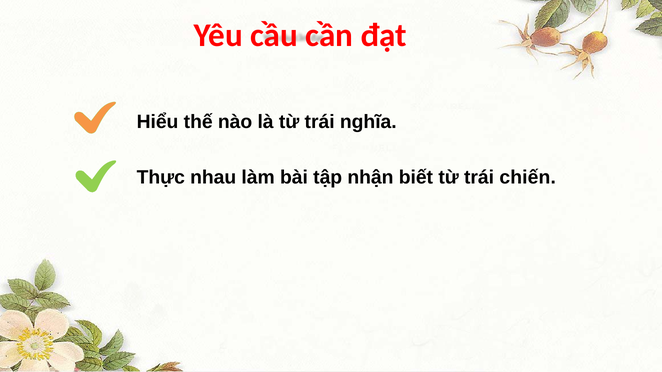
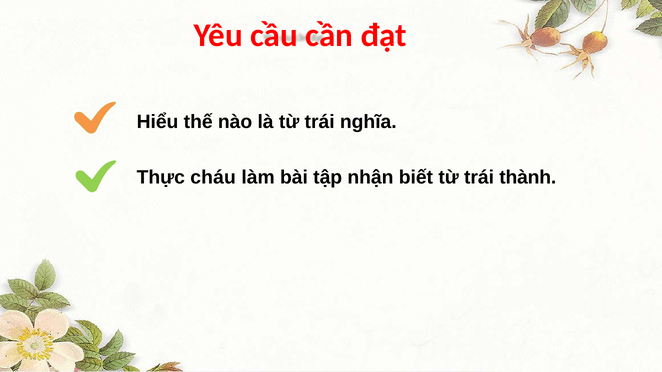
nhau: nhau -> cháu
chiến: chiến -> thành
